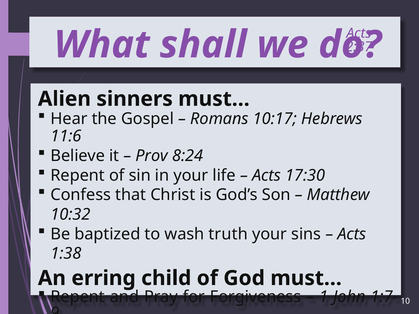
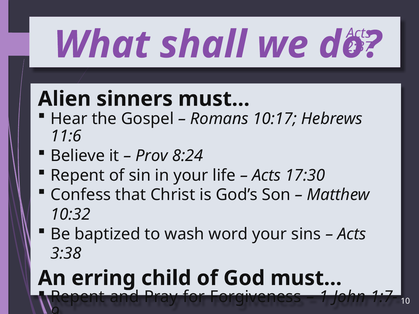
truth: truth -> word
1:38: 1:38 -> 3:38
